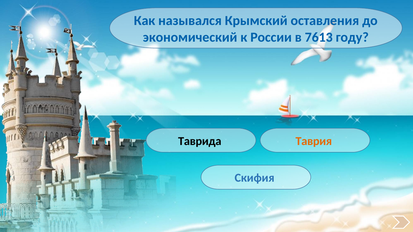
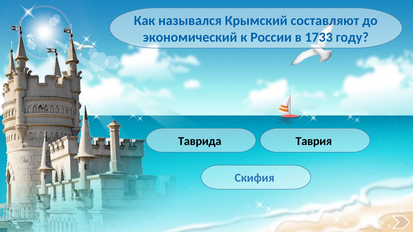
оставления: оставления -> составляют
7613: 7613 -> 1733
Таврия colour: orange -> black
